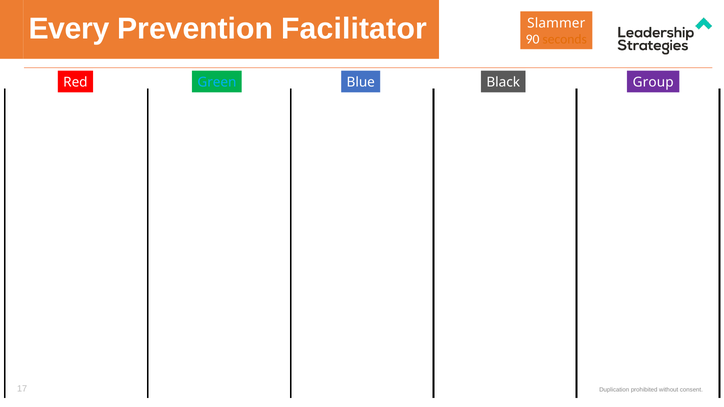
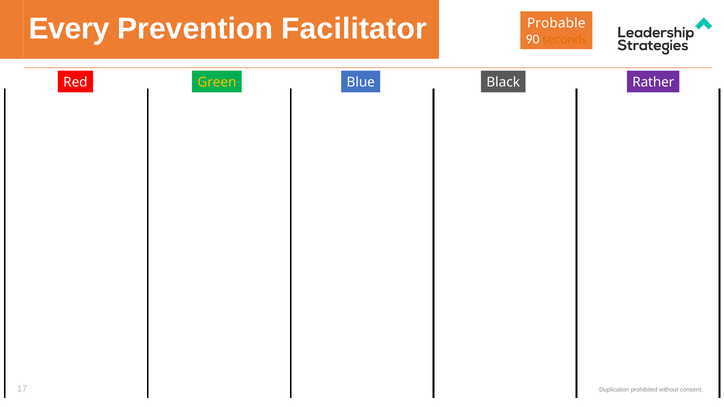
Slammer: Slammer -> Probable
Green colour: light blue -> yellow
Group: Group -> Rather
